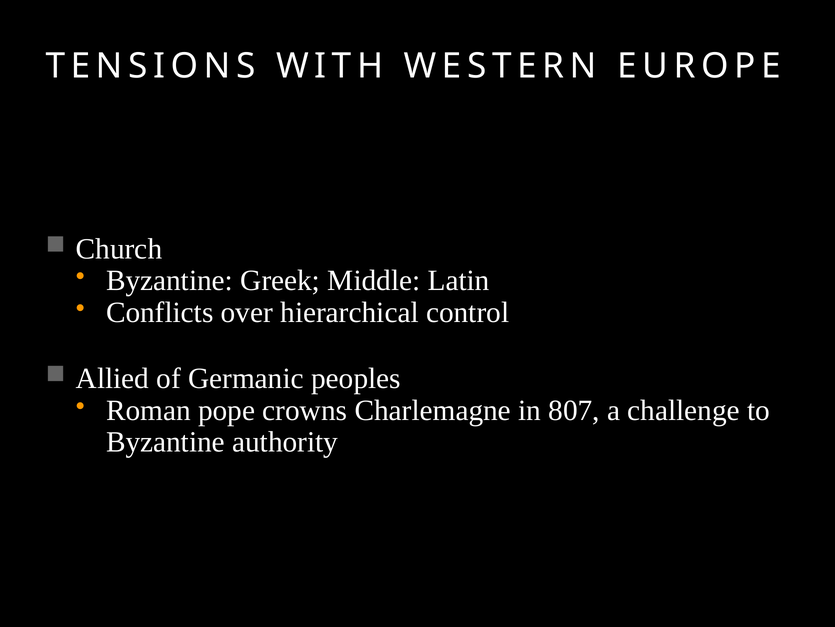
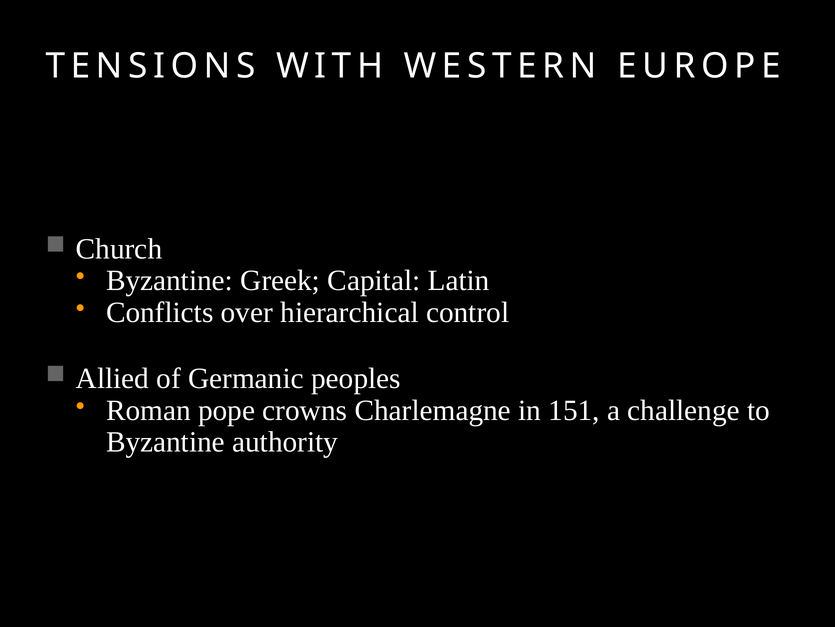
Middle: Middle -> Capital
807: 807 -> 151
